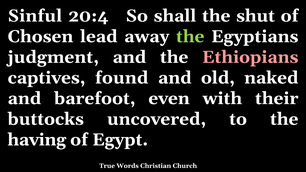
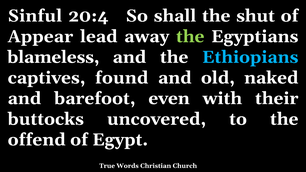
Chosen: Chosen -> Appear
judgment: judgment -> blameless
Ethiopians colour: pink -> light blue
having: having -> offend
